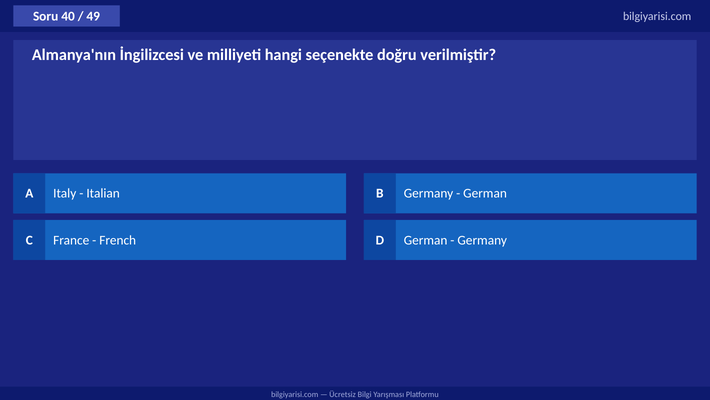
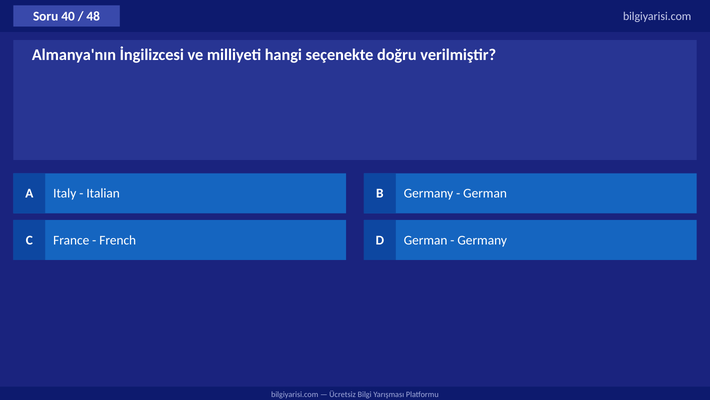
49: 49 -> 48
